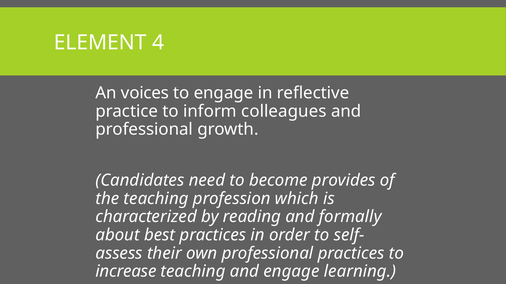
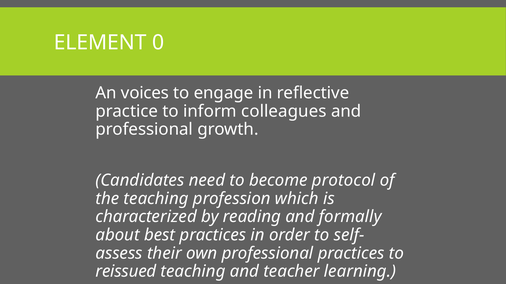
4: 4 -> 0
provides: provides -> protocol
increase: increase -> reissued
and engage: engage -> teacher
